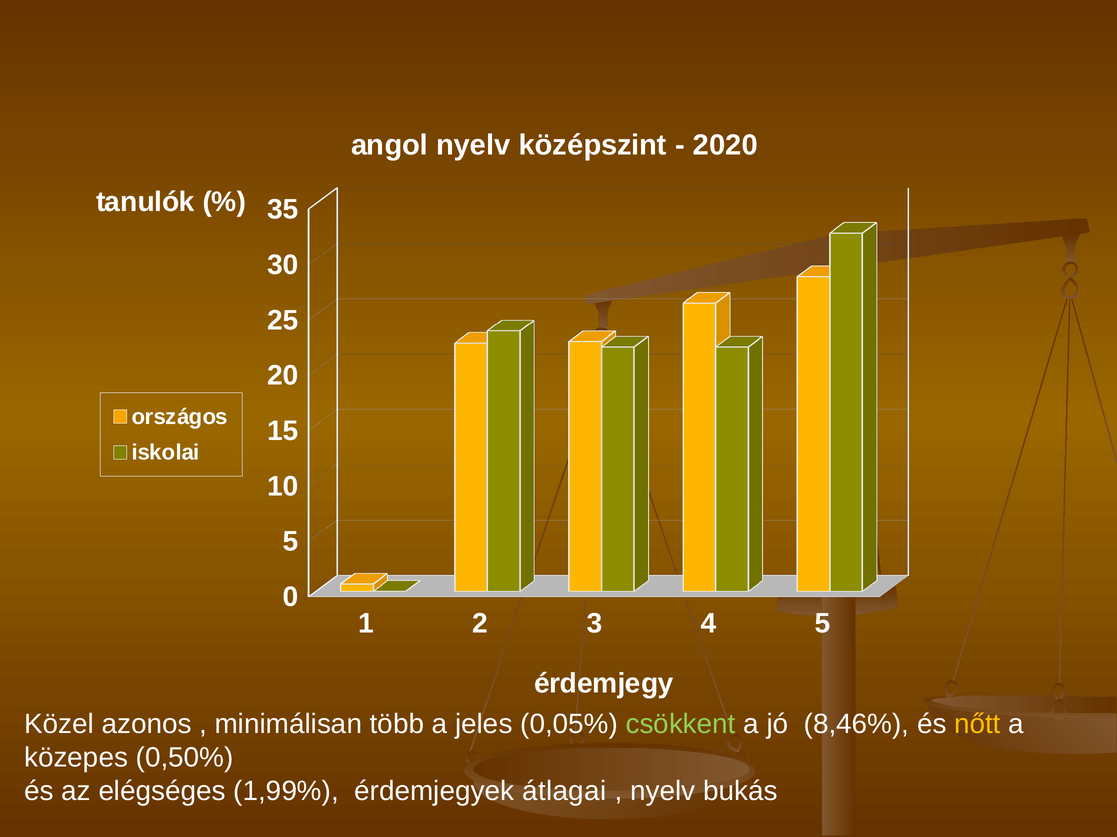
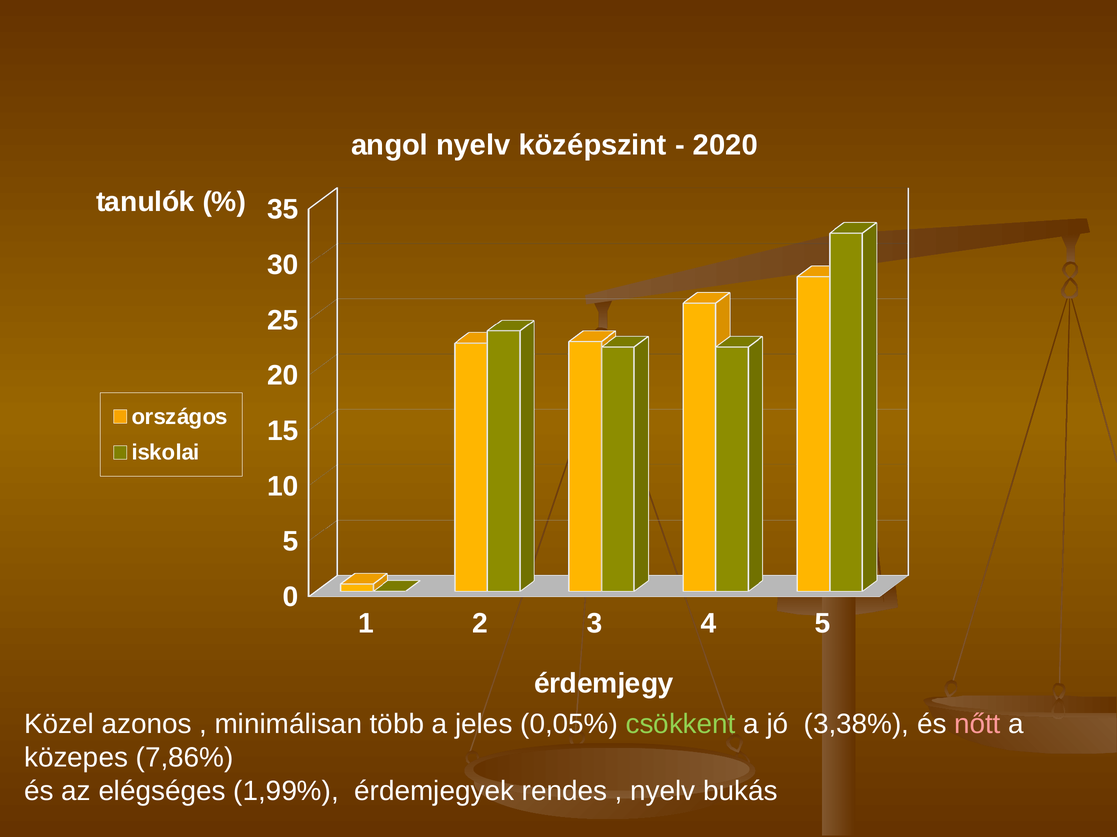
8,46%: 8,46% -> 3,38%
nőtt colour: yellow -> pink
0,50%: 0,50% -> 7,86%
átlagai: átlagai -> rendes
